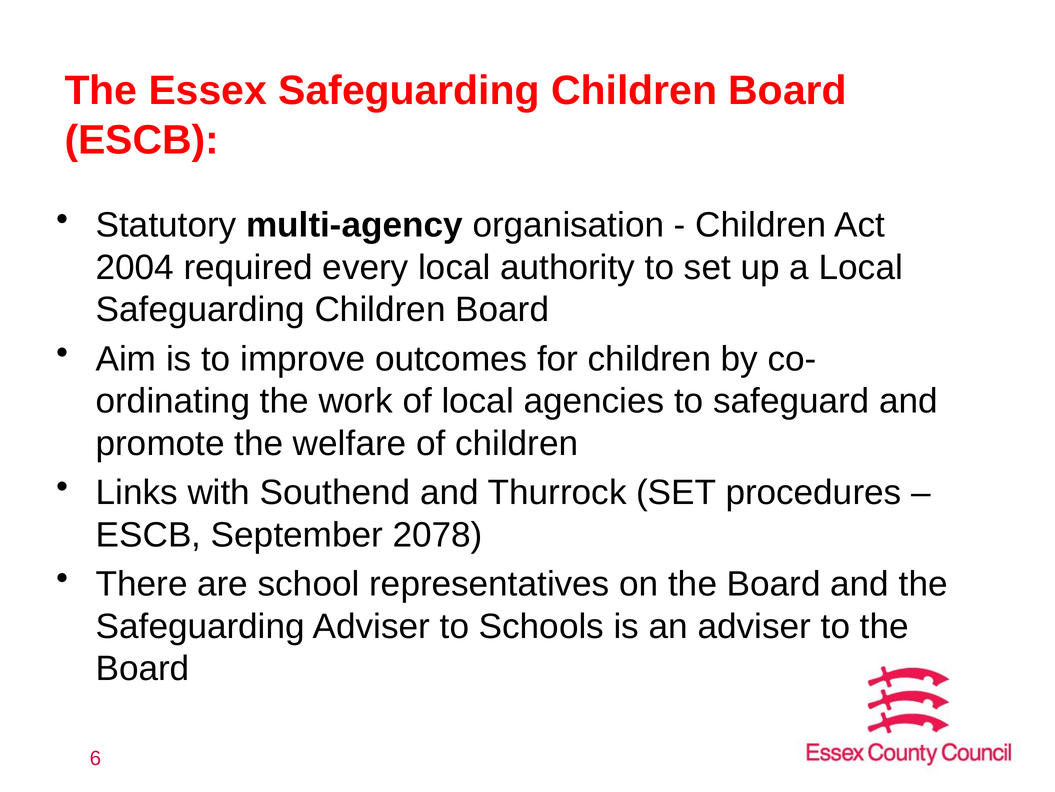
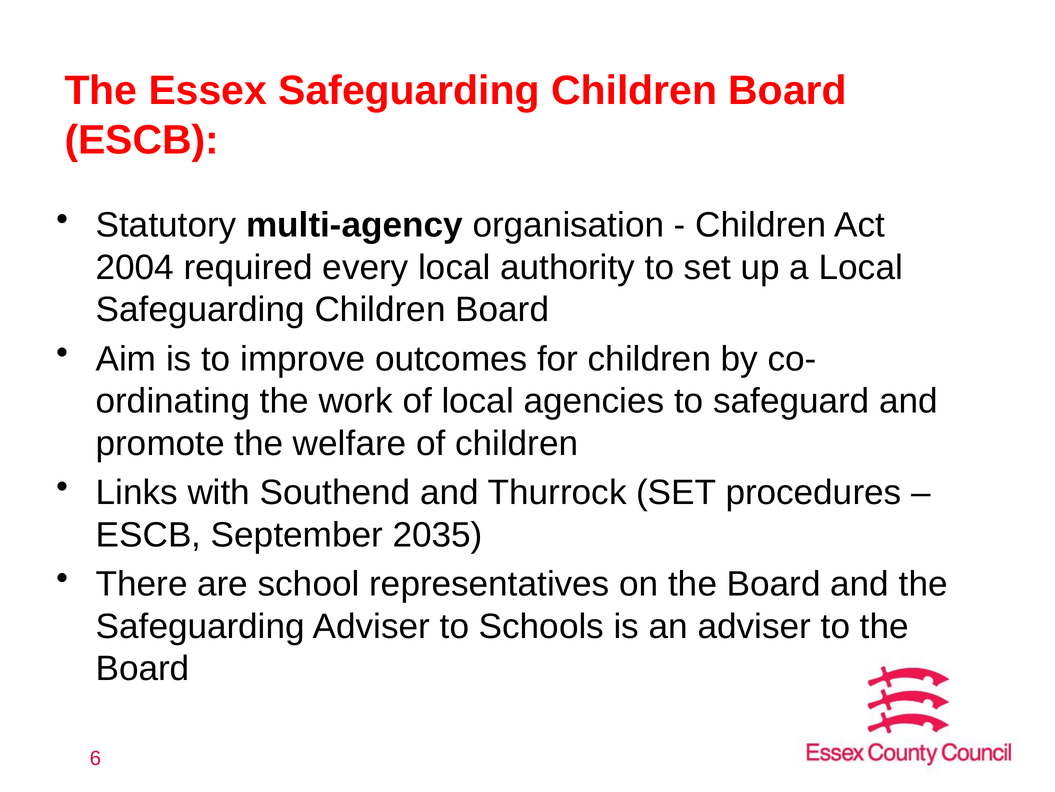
2078: 2078 -> 2035
